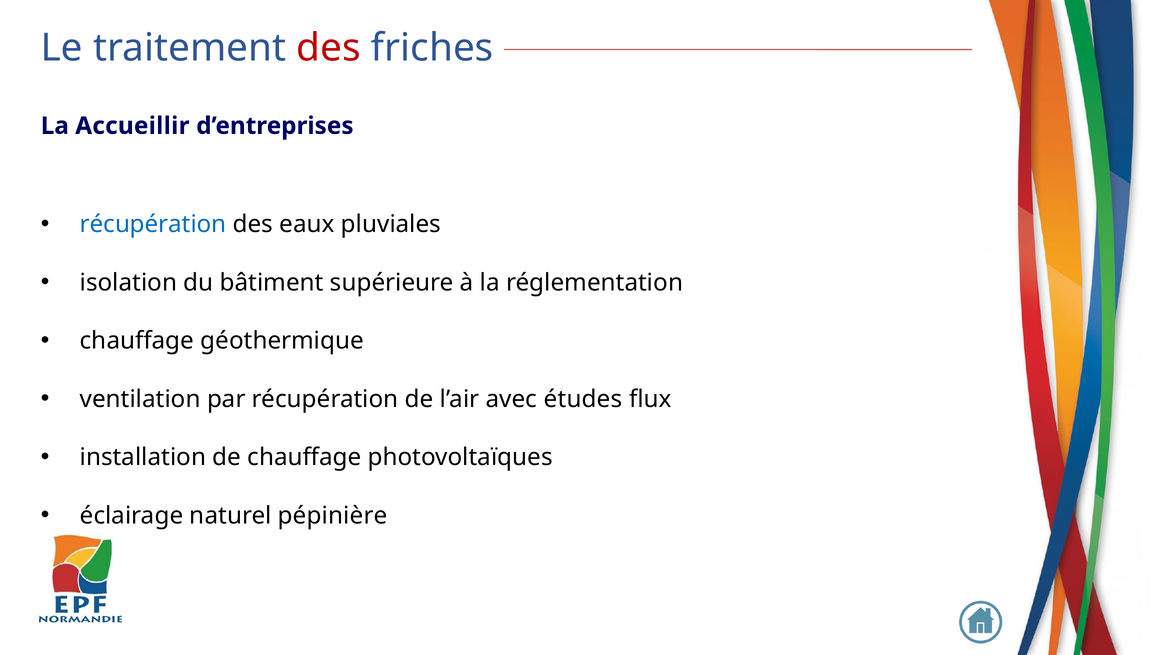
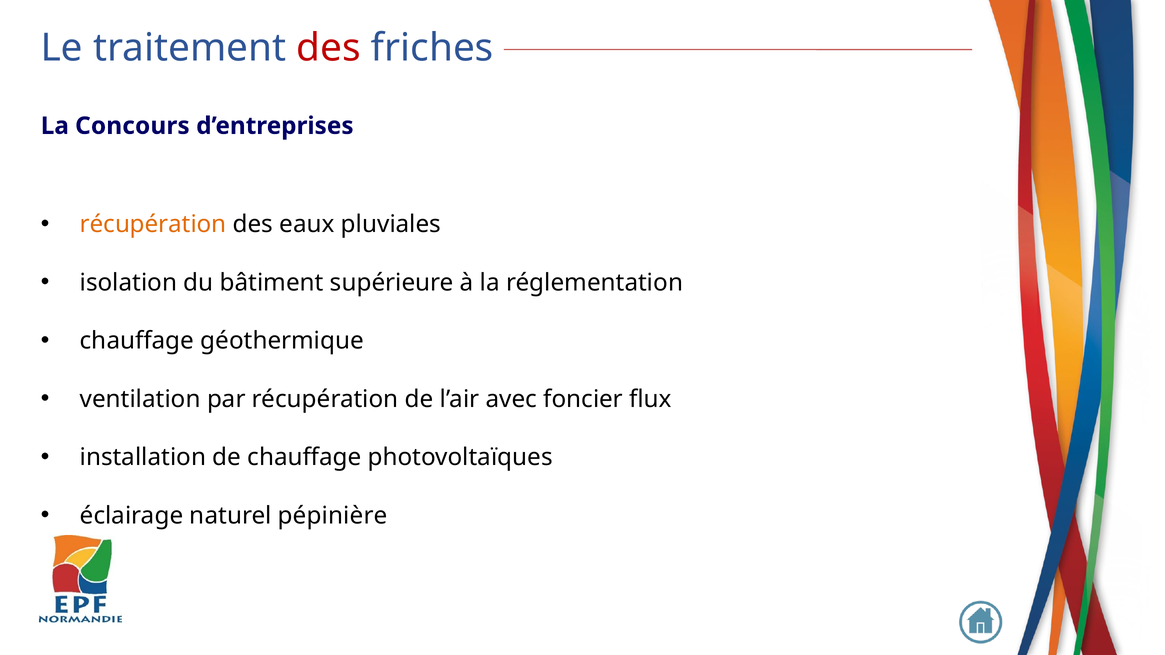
Accueillir: Accueillir -> Concours
récupération at (153, 225) colour: blue -> orange
études: études -> foncier
